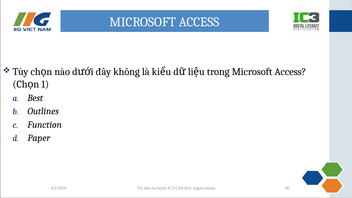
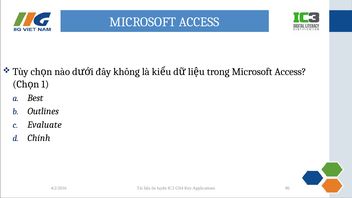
Function: Function -> Evaluate
Paper: Paper -> Chính
